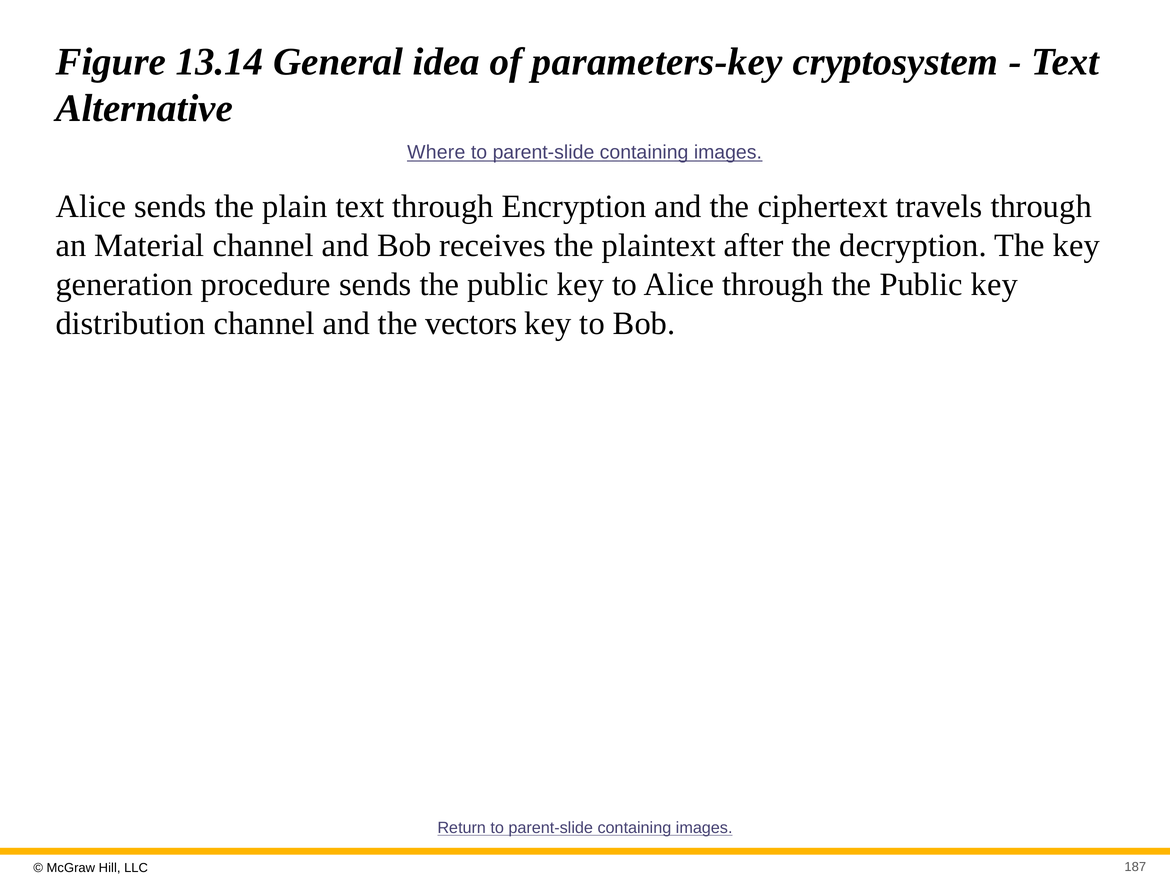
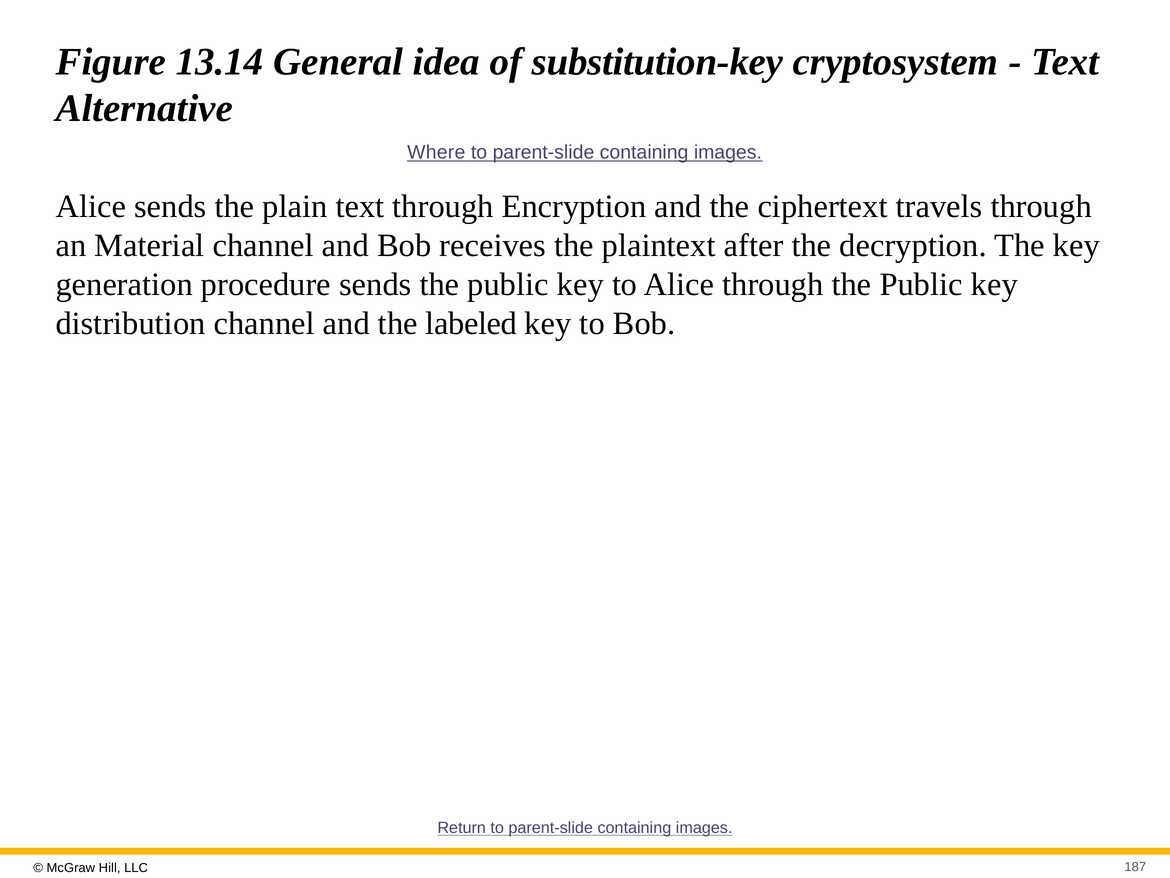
parameters-key: parameters-key -> substitution-key
vectors: vectors -> labeled
